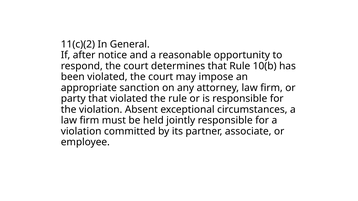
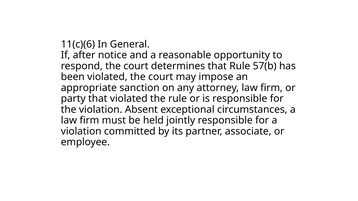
11(c)(2: 11(c)(2 -> 11(c)(6
10(b: 10(b -> 57(b
